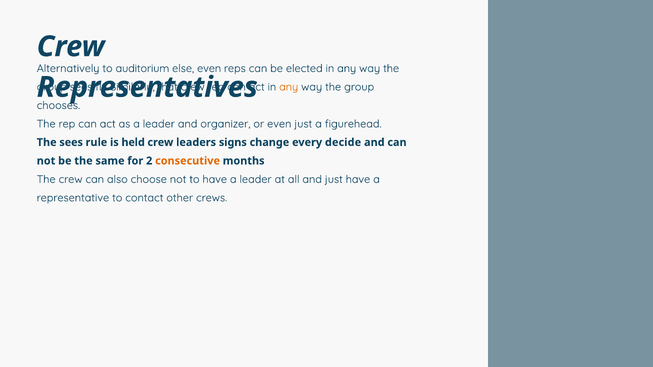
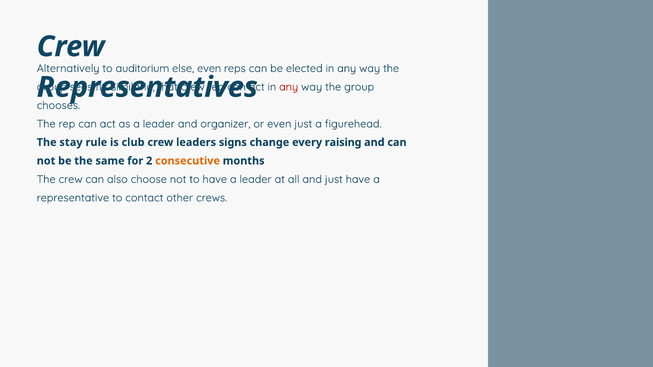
any at (289, 87) colour: orange -> red
The sees: sees -> stay
held: held -> club
decide: decide -> raising
